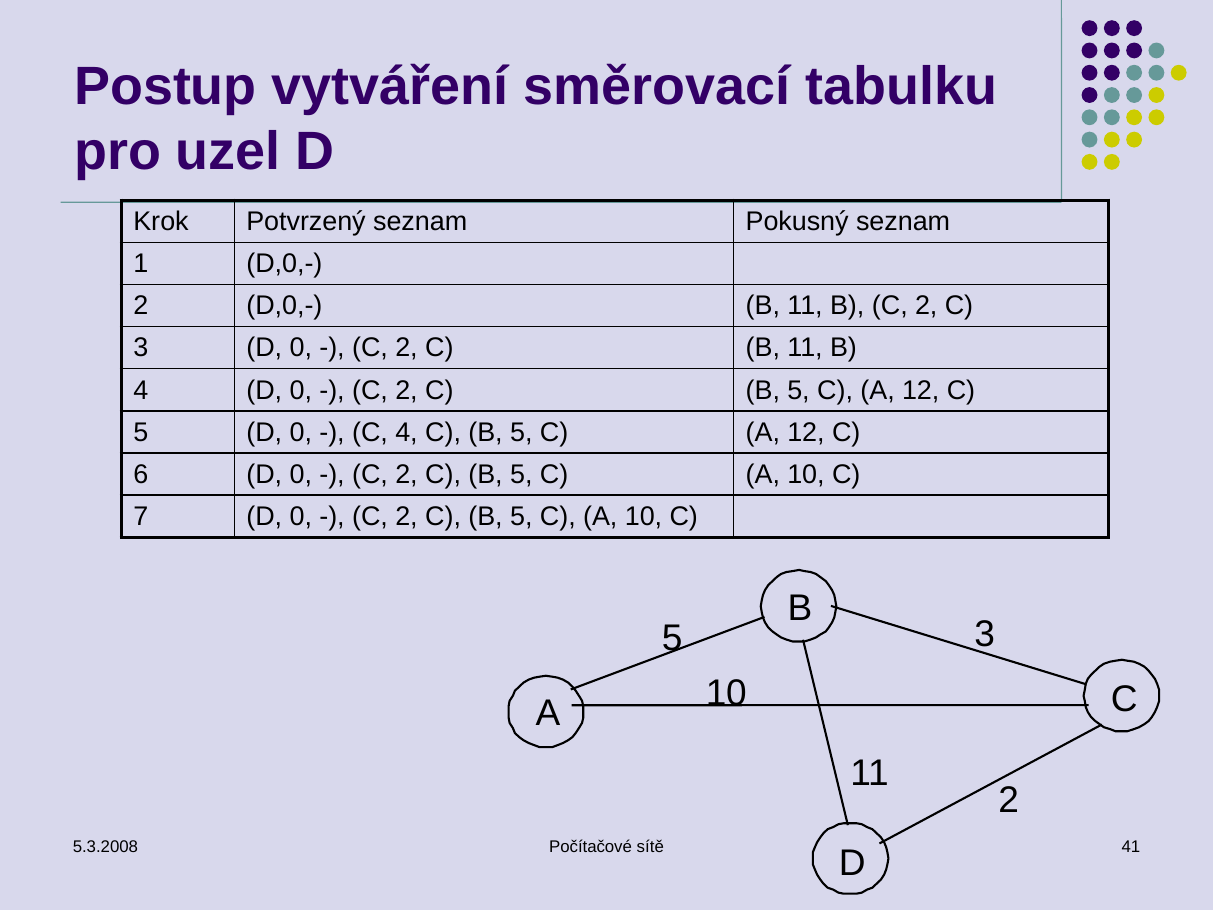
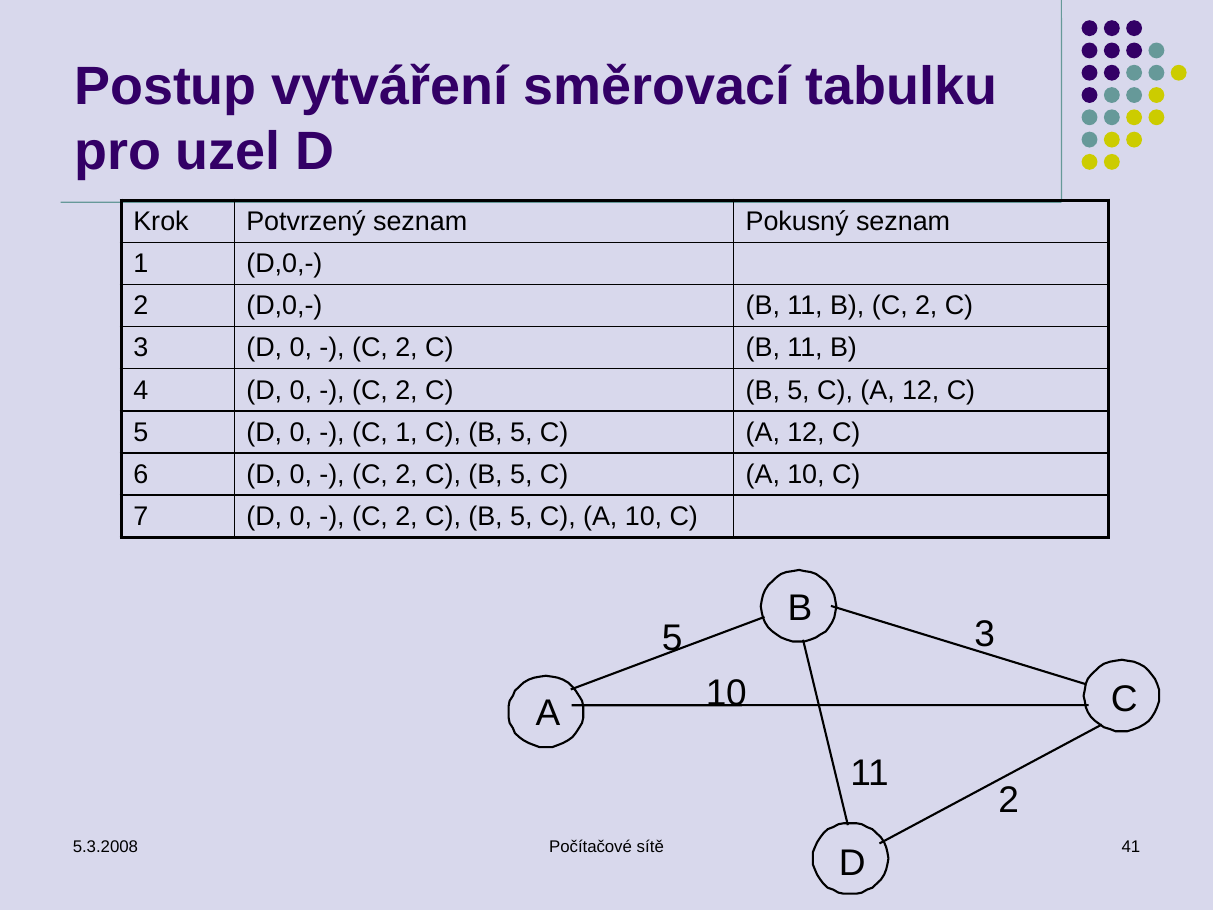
C 4: 4 -> 1
